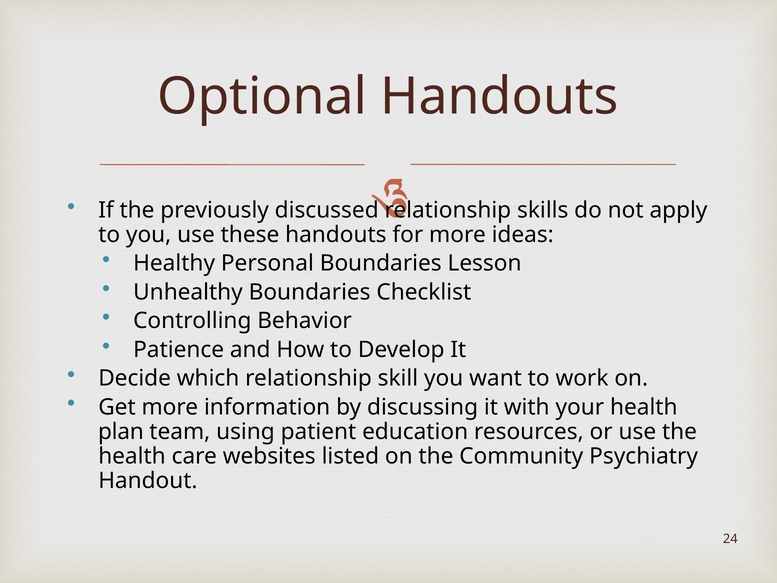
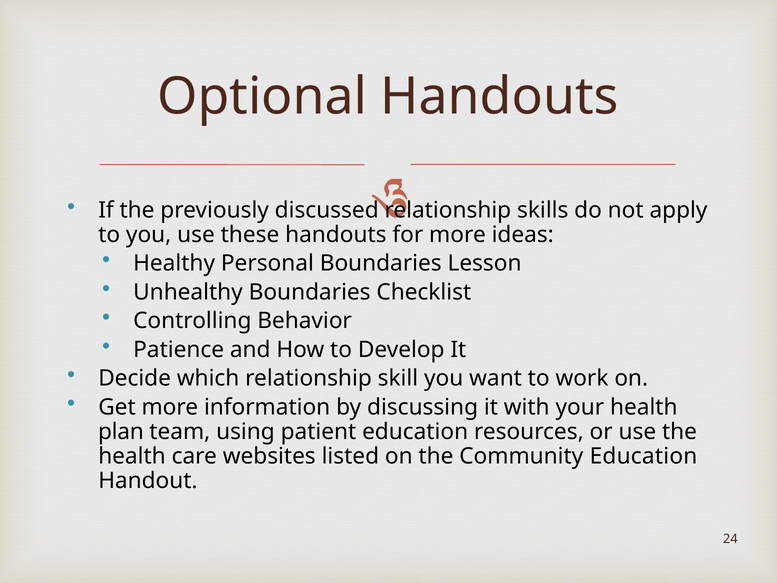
Community Psychiatry: Psychiatry -> Education
